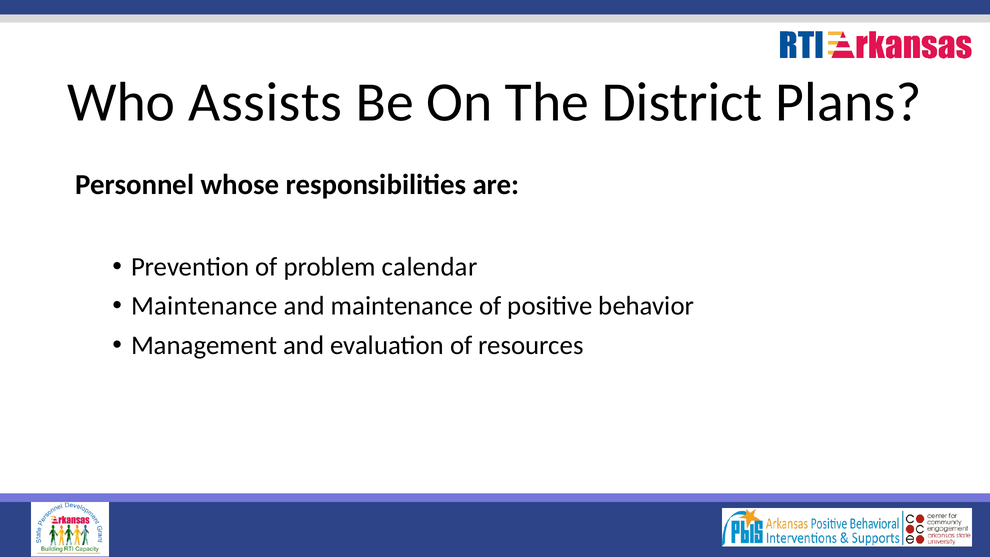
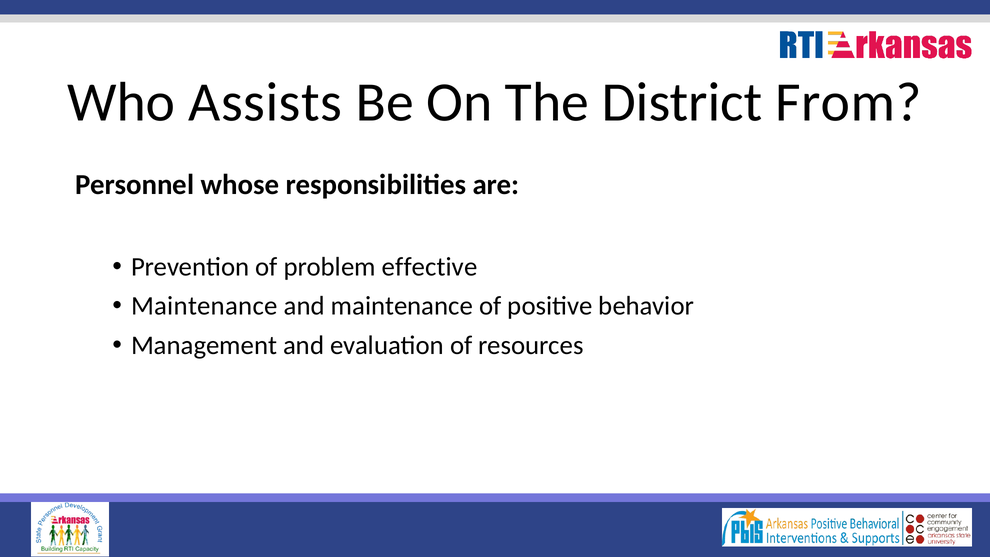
Plans: Plans -> From
calendar: calendar -> effective
